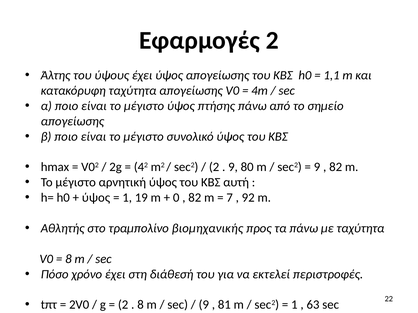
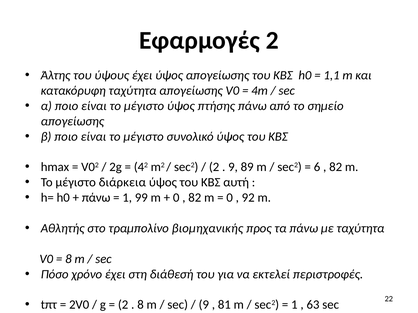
80: 80 -> 89
9 at (317, 167): 9 -> 6
αρνητική: αρνητική -> διάρκεια
ύψος at (96, 198): ύψος -> πάνω
19: 19 -> 99
7 at (230, 198): 7 -> 0
